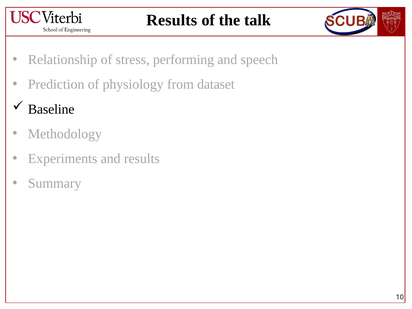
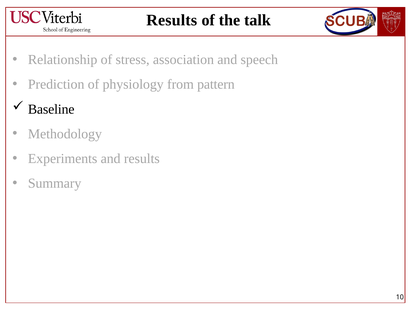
performing: performing -> association
dataset: dataset -> pattern
